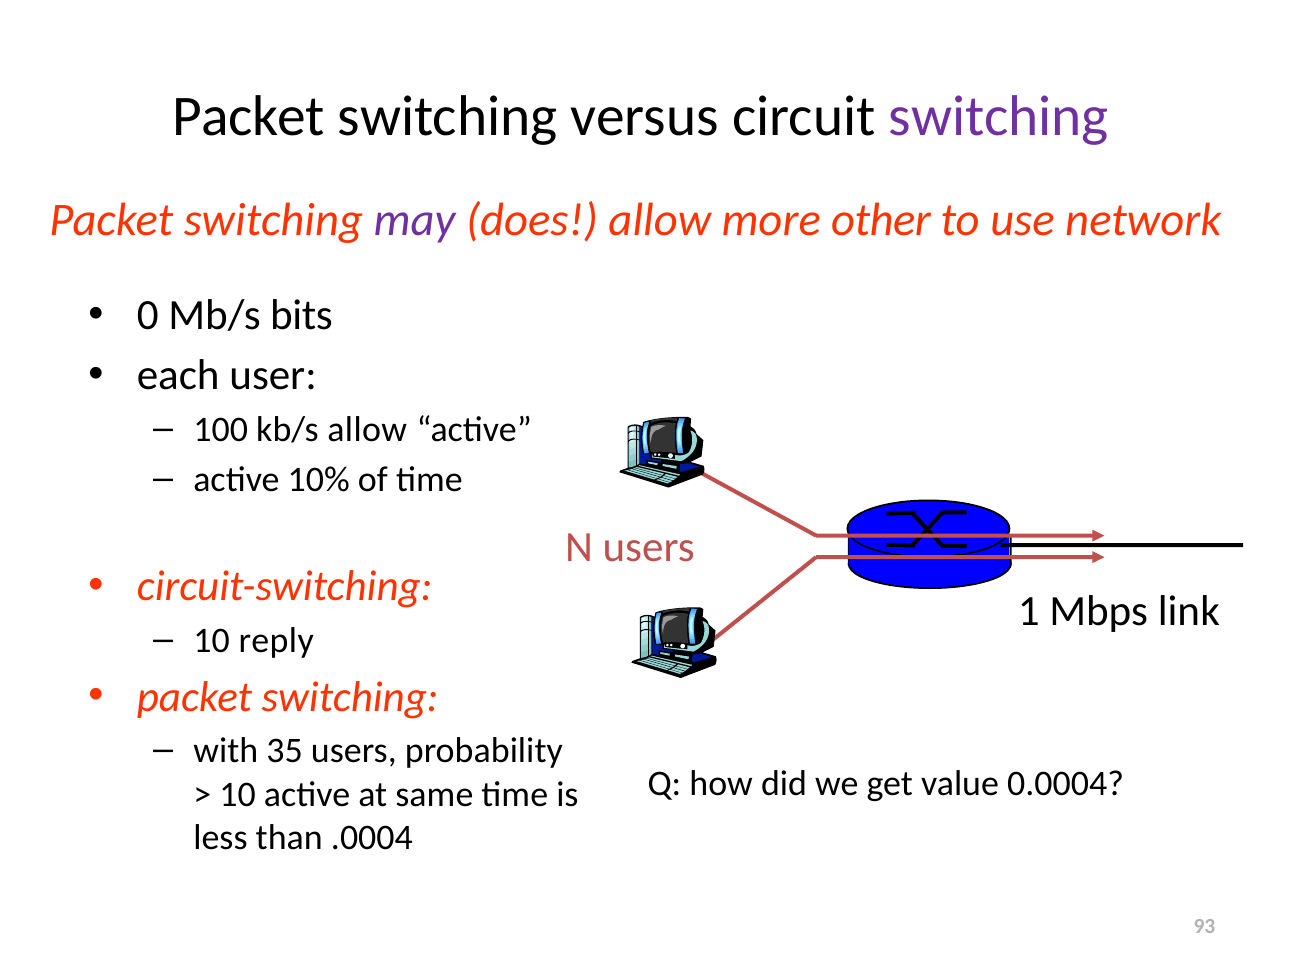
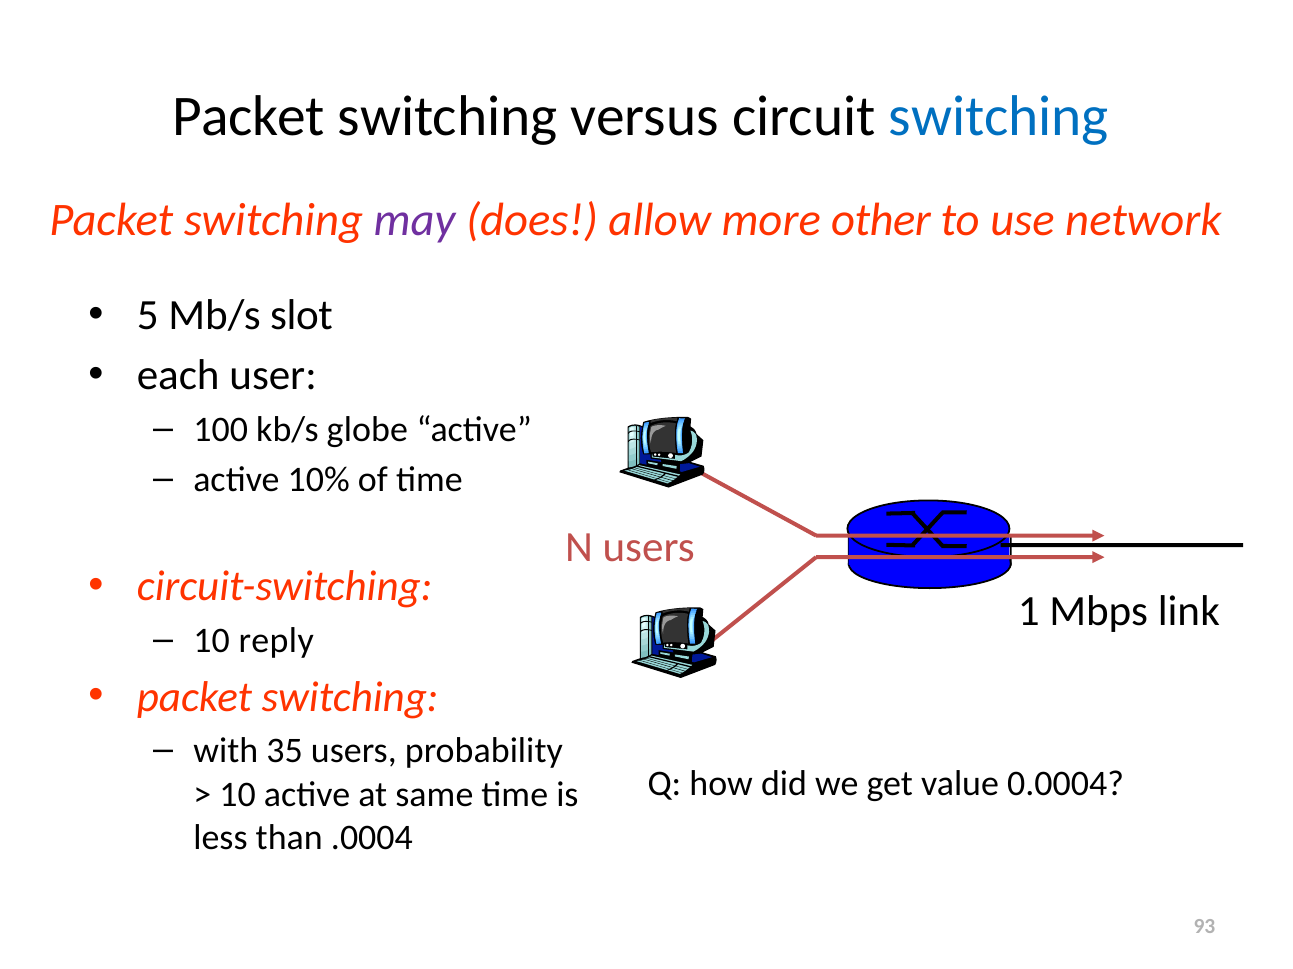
switching at (999, 117) colour: purple -> blue
0: 0 -> 5
bits: bits -> slot
kb/s allow: allow -> globe
